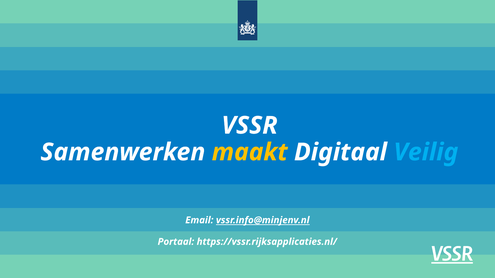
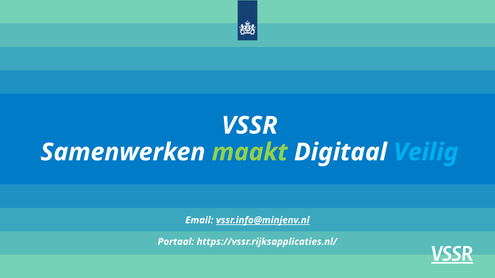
maakt colour: yellow -> light green
